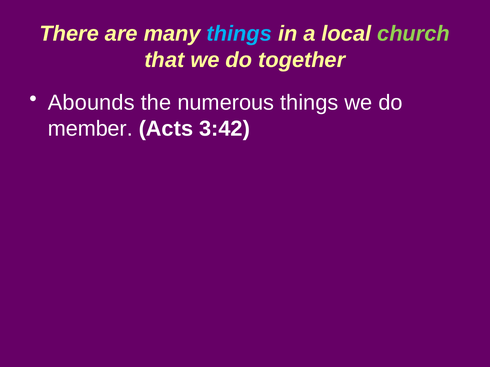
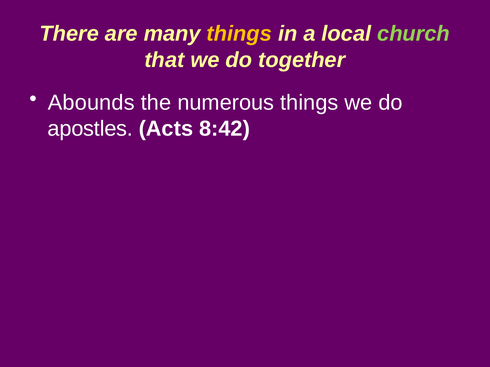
things at (239, 34) colour: light blue -> yellow
member: member -> apostles
3:42: 3:42 -> 8:42
